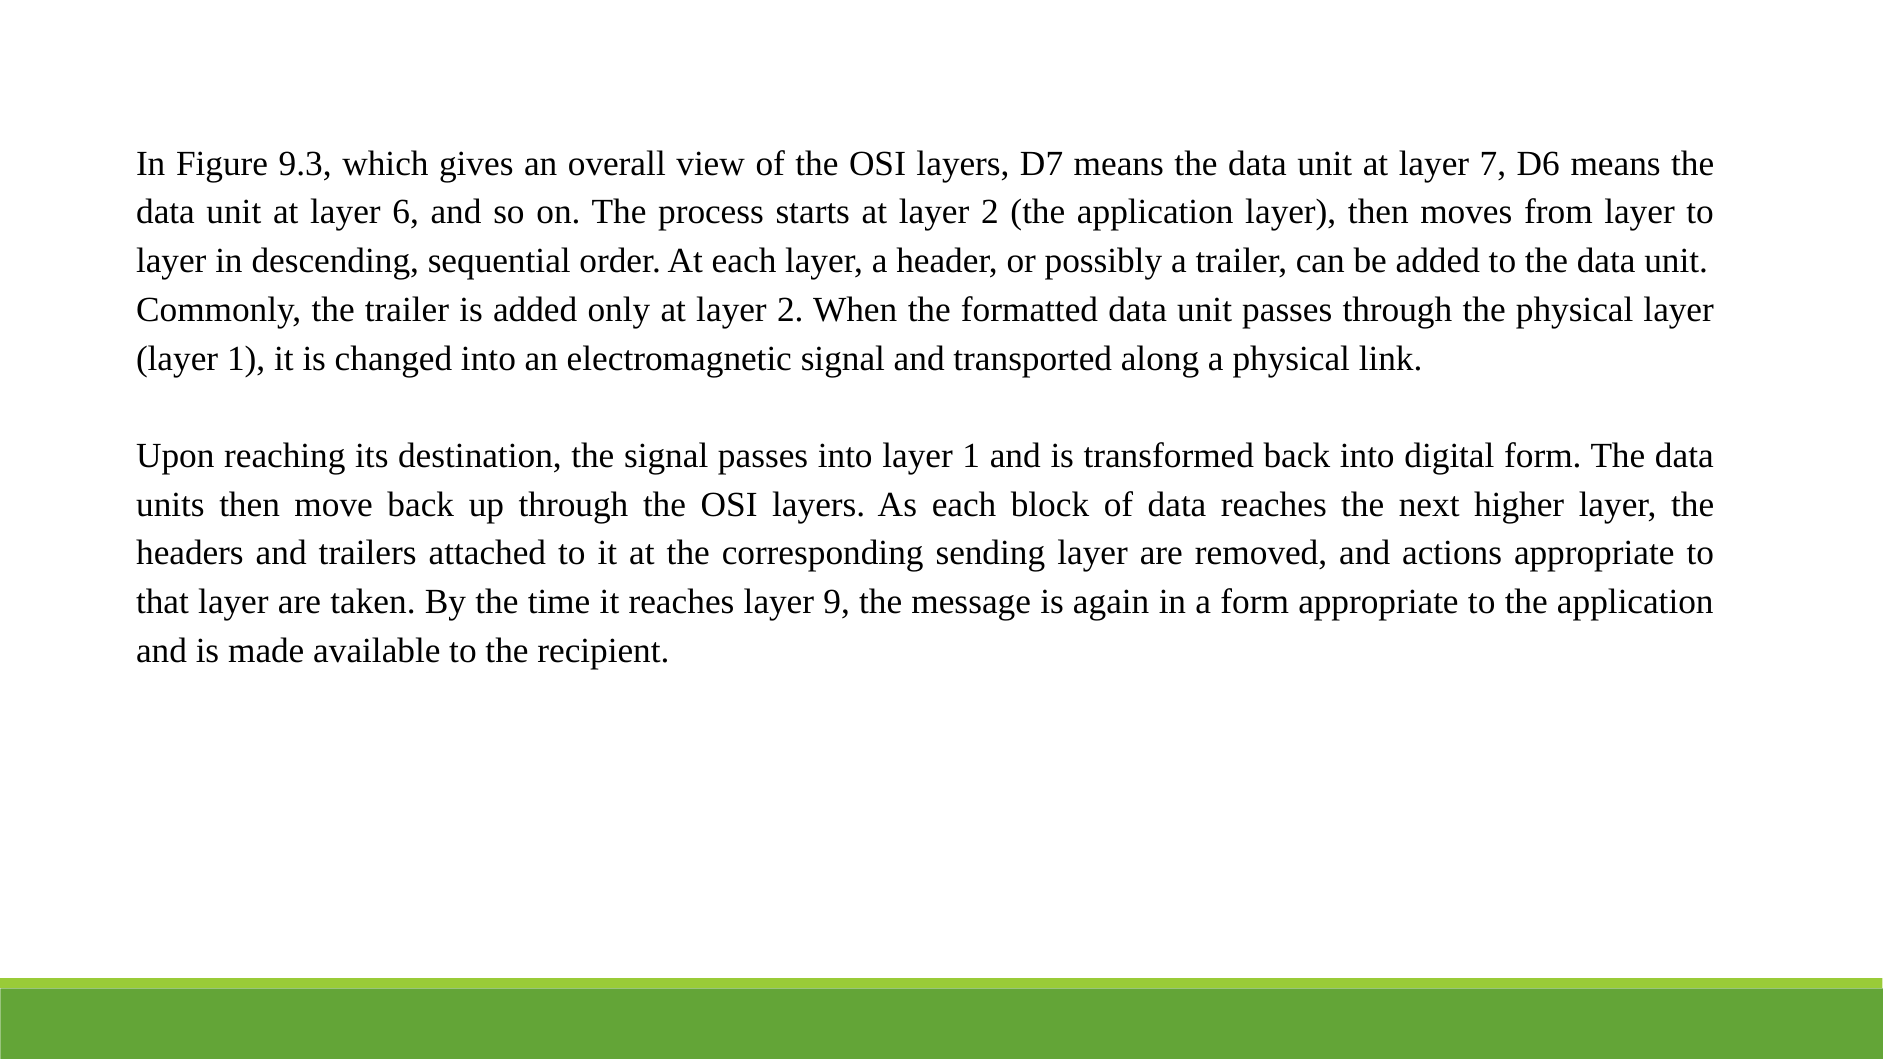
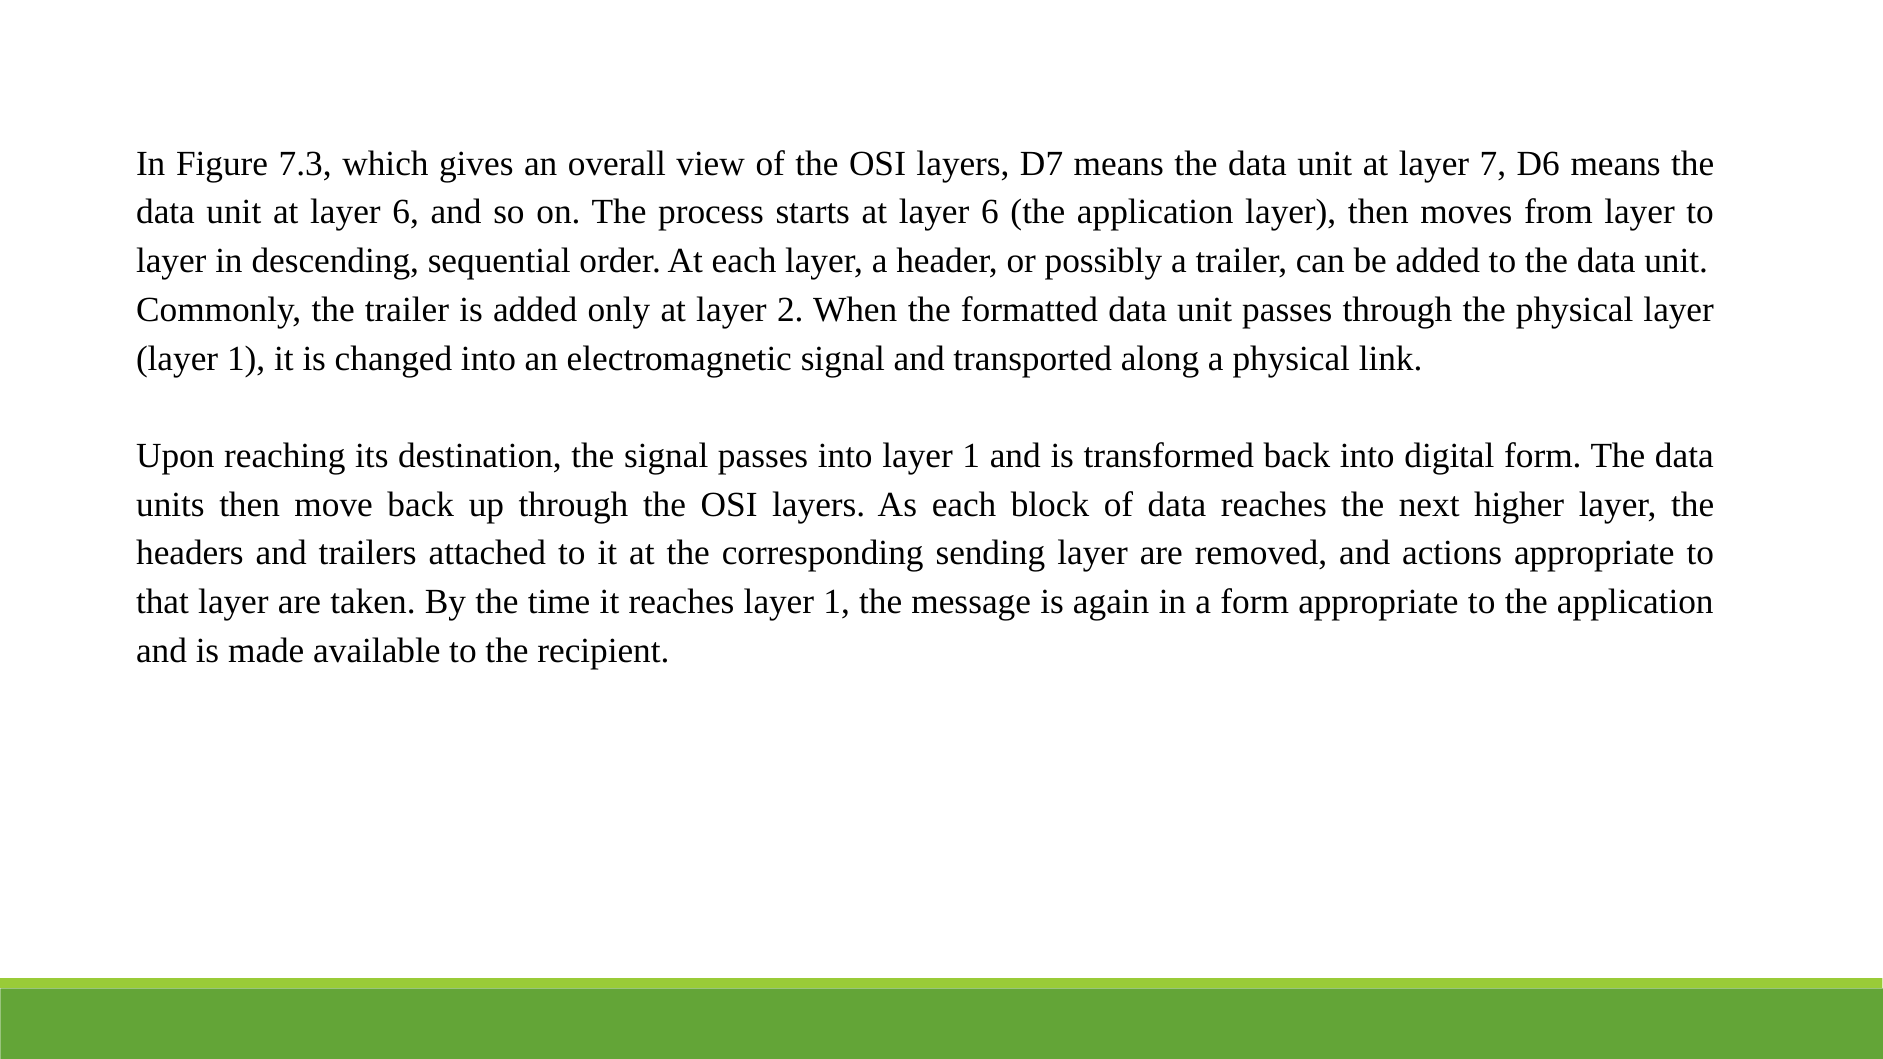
9.3: 9.3 -> 7.3
starts at layer 2: 2 -> 6
reaches layer 9: 9 -> 1
